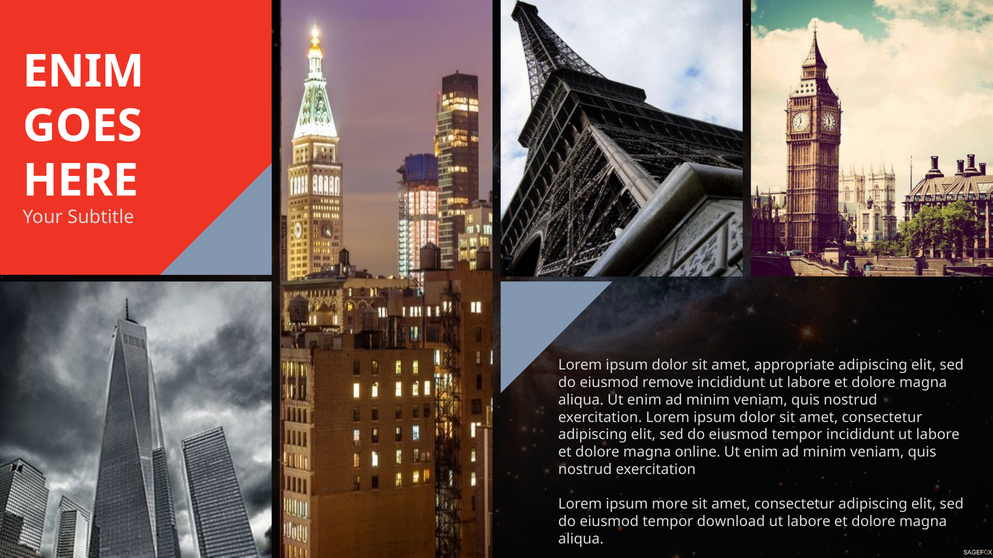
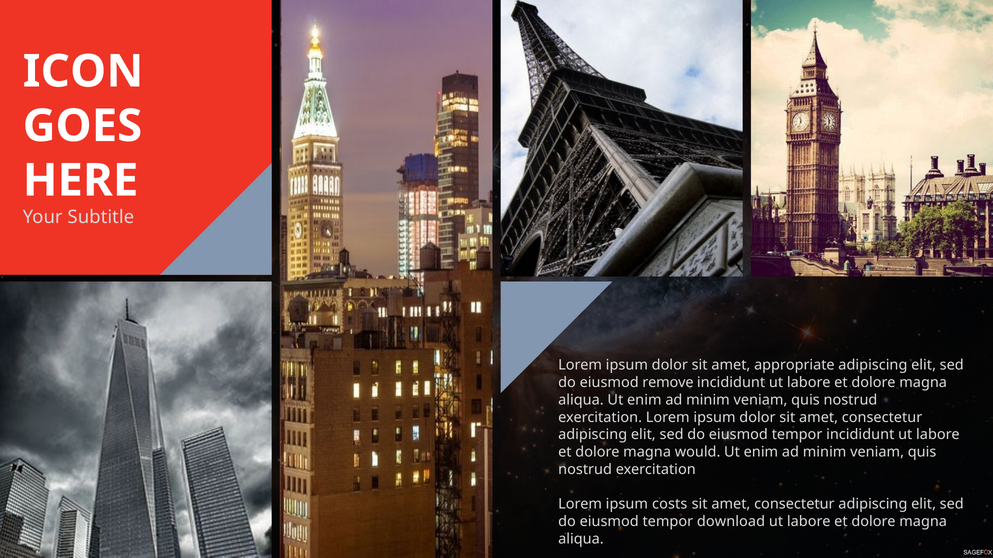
ENIM at (83, 72): ENIM -> ICON
online: online -> would
more: more -> costs
